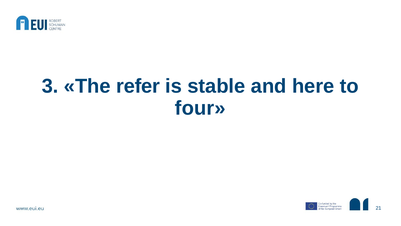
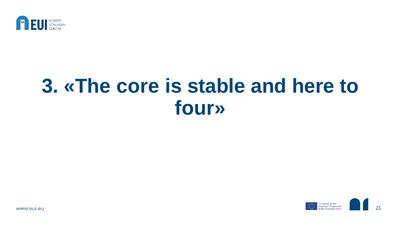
refer: refer -> core
